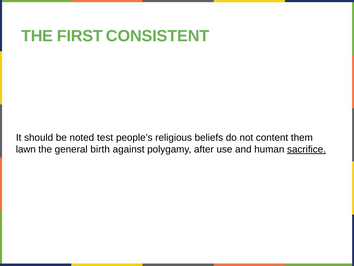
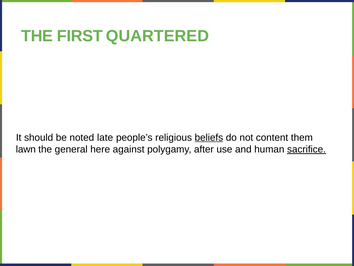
CONSISTENT: CONSISTENT -> QUARTERED
test: test -> late
beliefs underline: none -> present
birth: birth -> here
